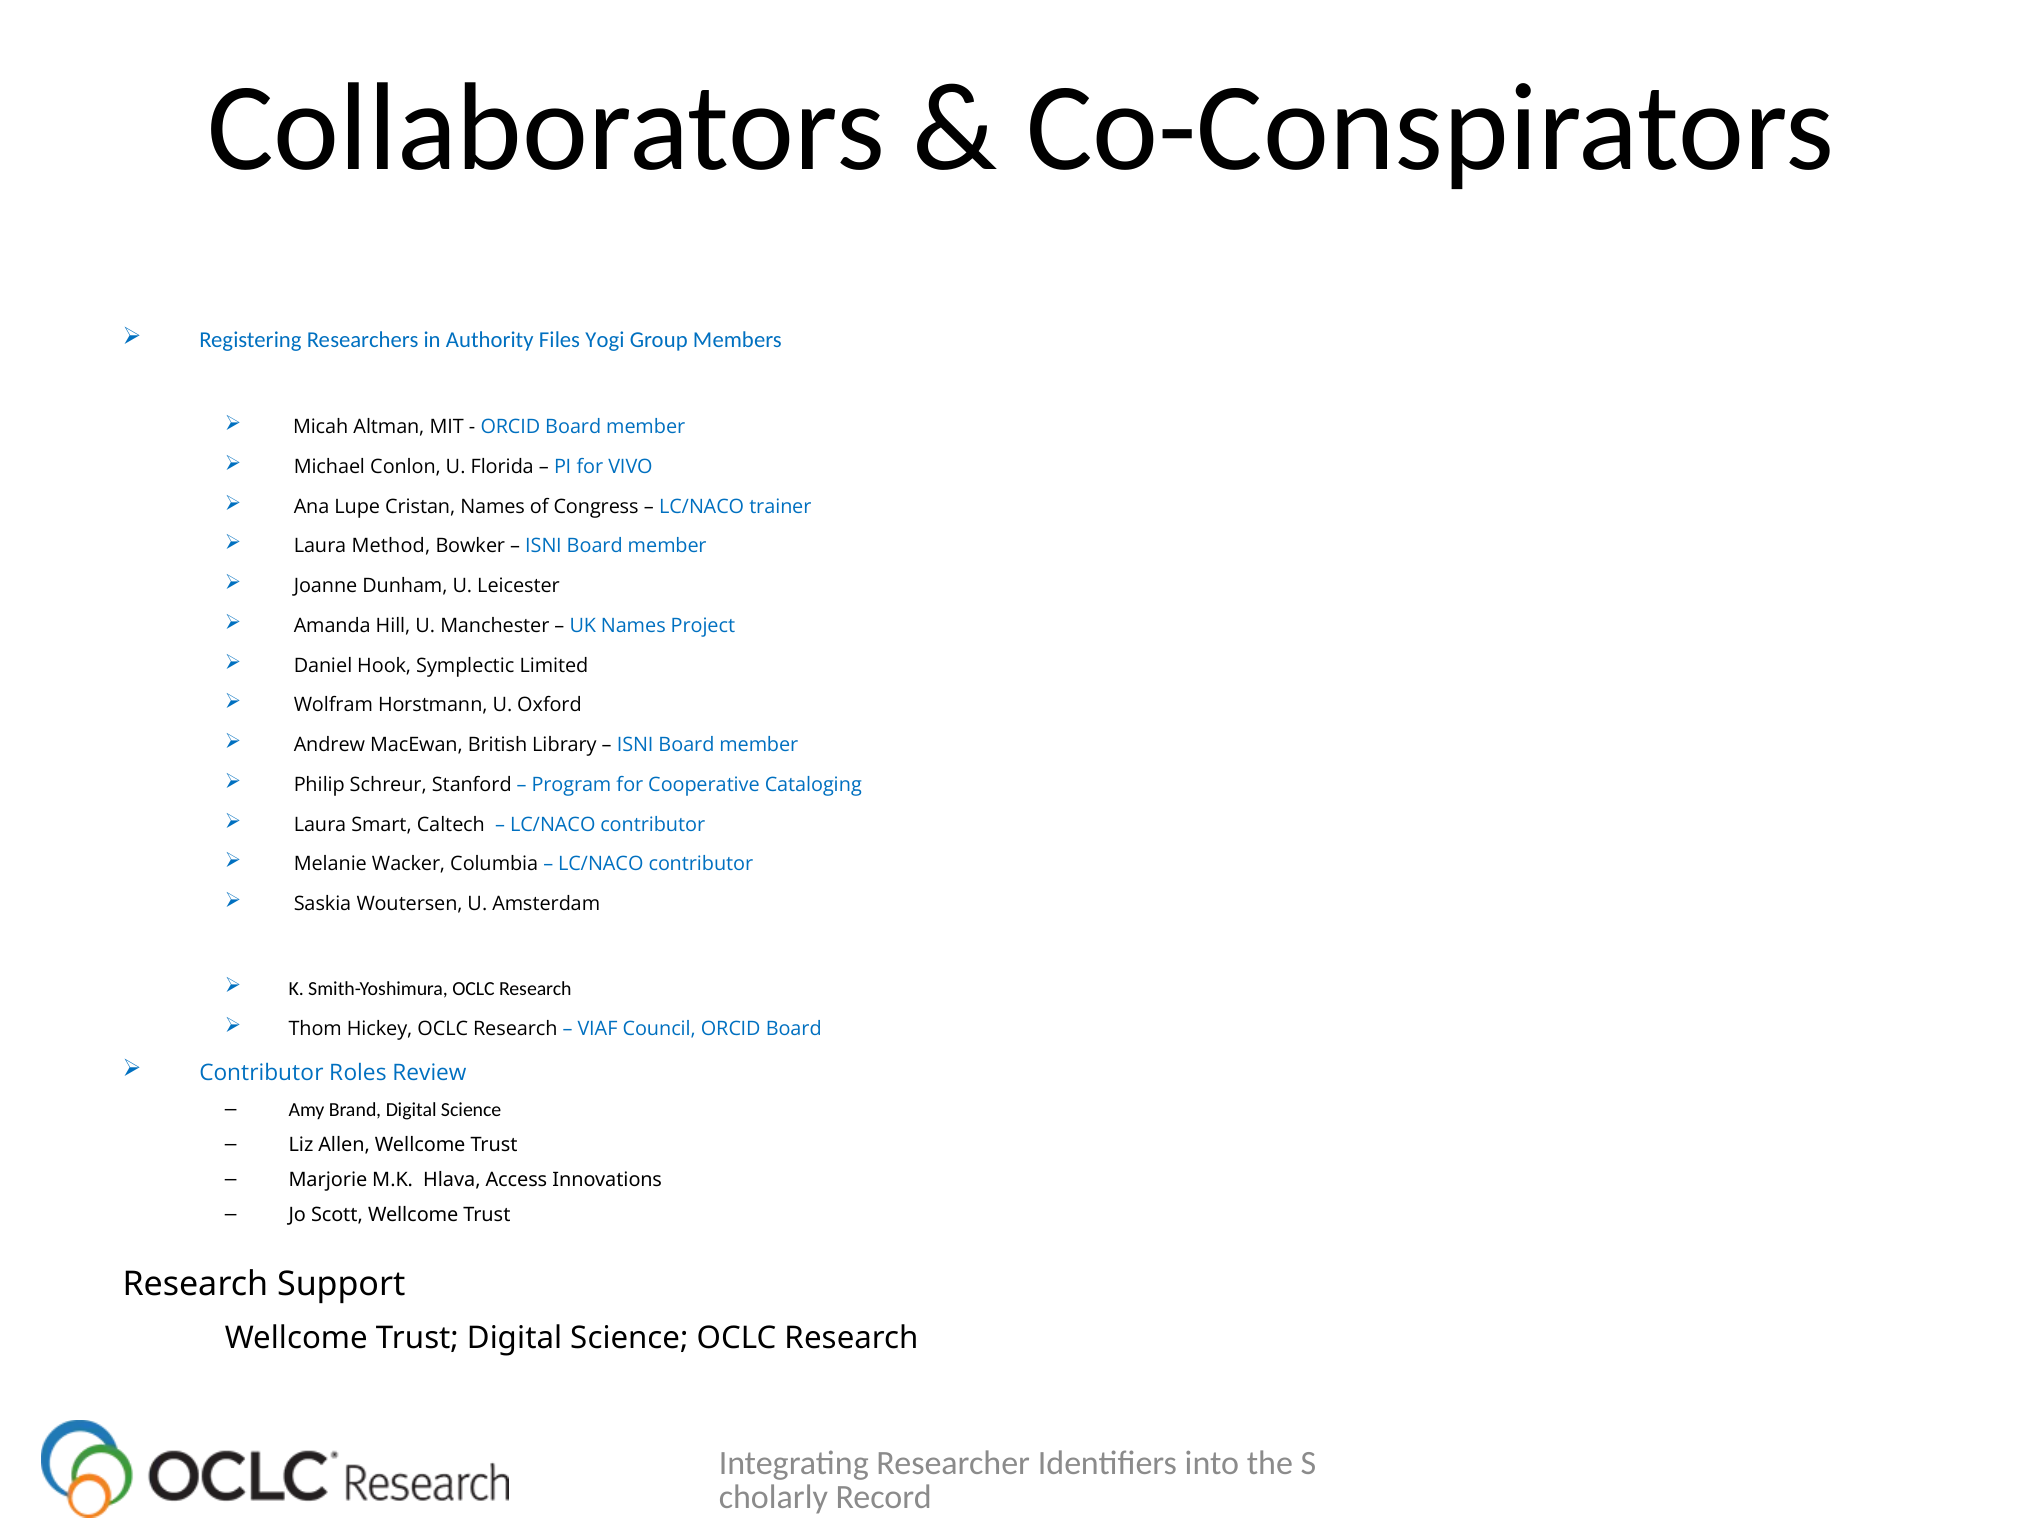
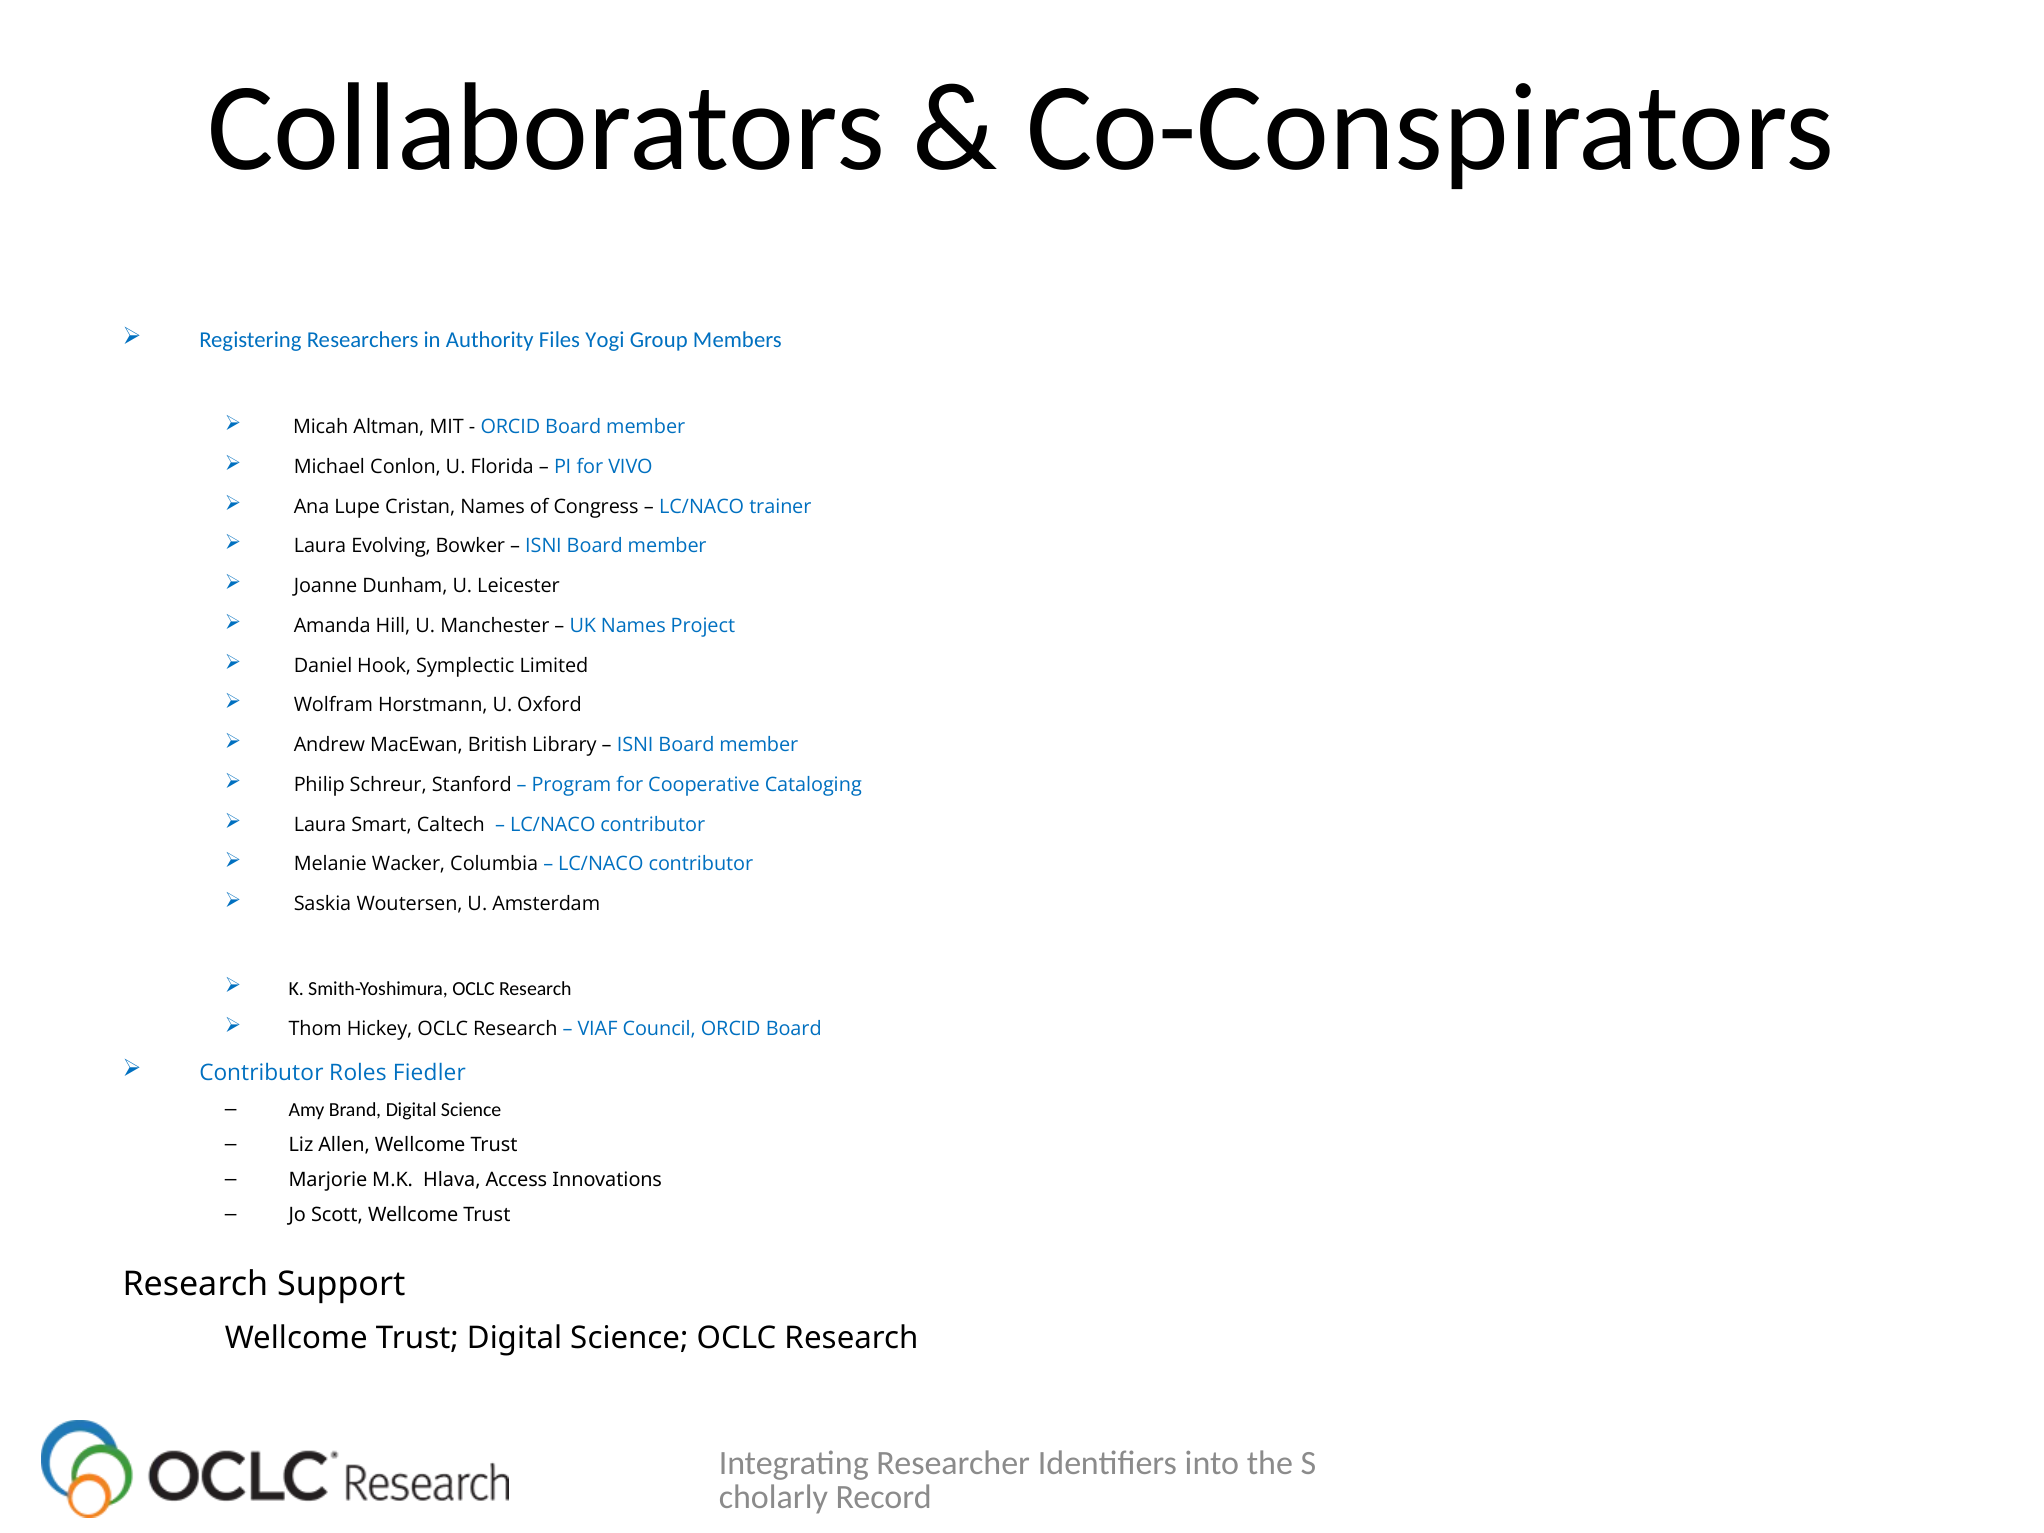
Method: Method -> Evolving
Review: Review -> Fiedler
